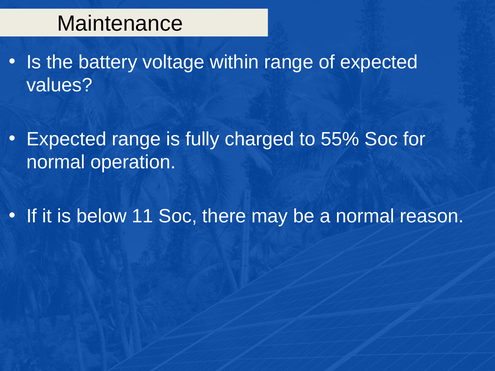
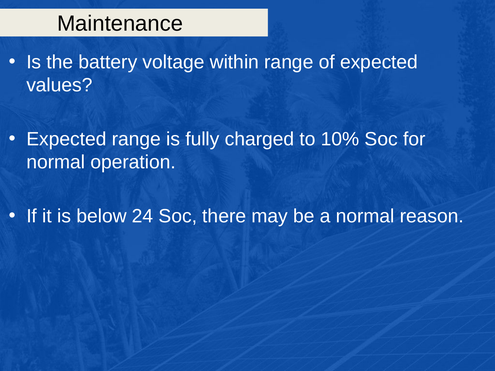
55%: 55% -> 10%
11: 11 -> 24
